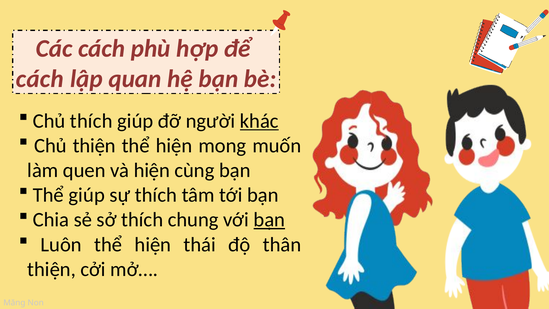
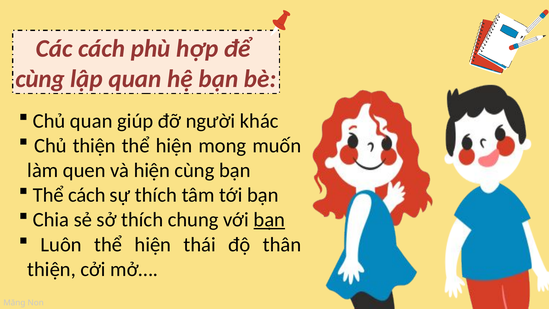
cách at (40, 79): cách -> cùng
Chủ thích: thích -> quan
khác underline: present -> none
Thể giúp: giúp -> cách
